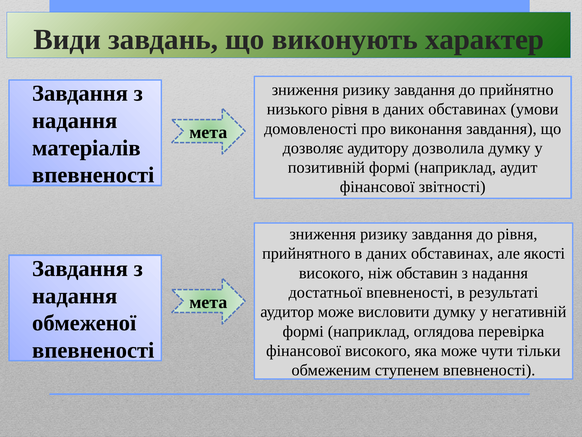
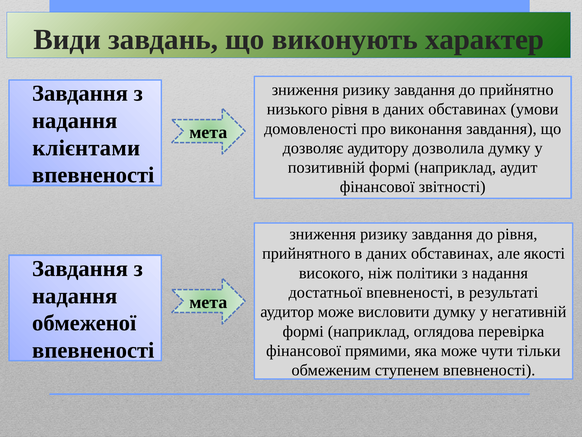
матеріалів: матеріалів -> клієнтами
обставин: обставин -> політики
фінансової високого: високого -> прямими
